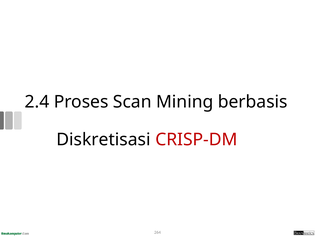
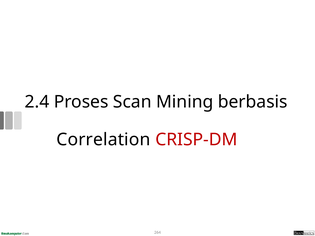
Diskretisasi: Diskretisasi -> Correlation
